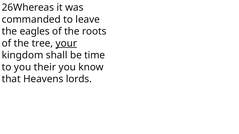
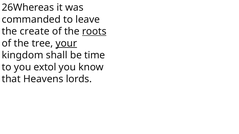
eagles: eagles -> create
roots underline: none -> present
their: their -> extol
